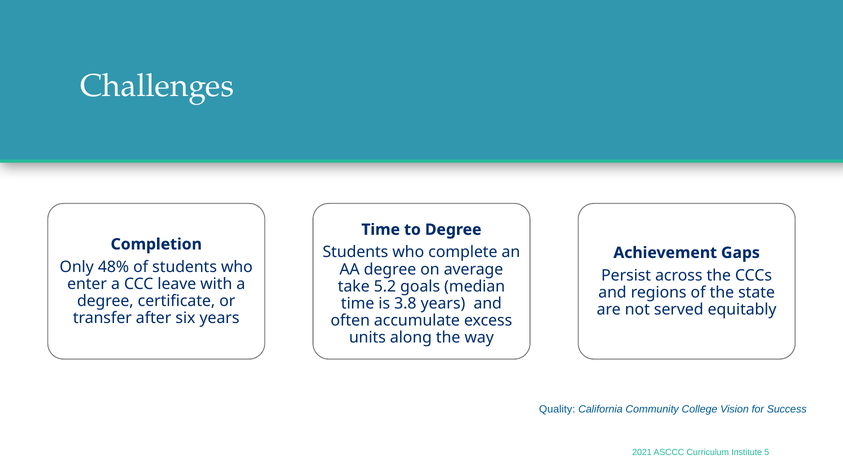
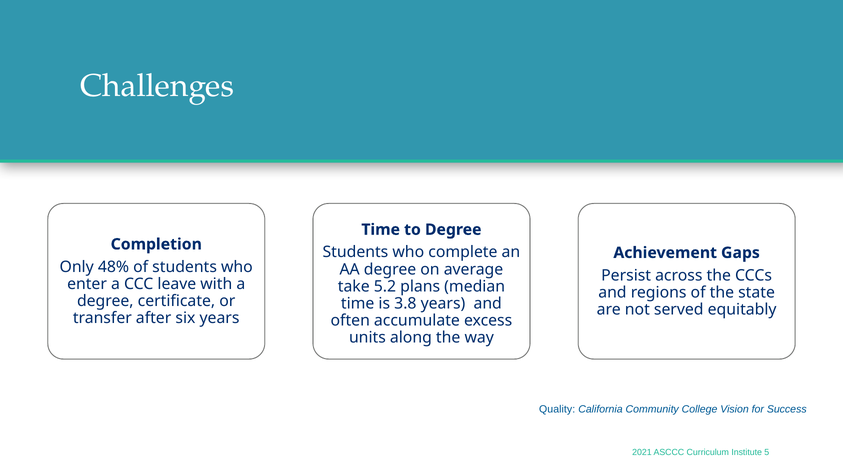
goals: goals -> plans
